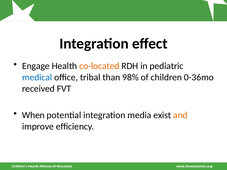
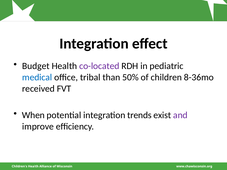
Engage: Engage -> Budget
co-located colour: orange -> purple
98%: 98% -> 50%
0-36mo: 0-36mo -> 8-36mo
media: media -> trends
and colour: orange -> purple
